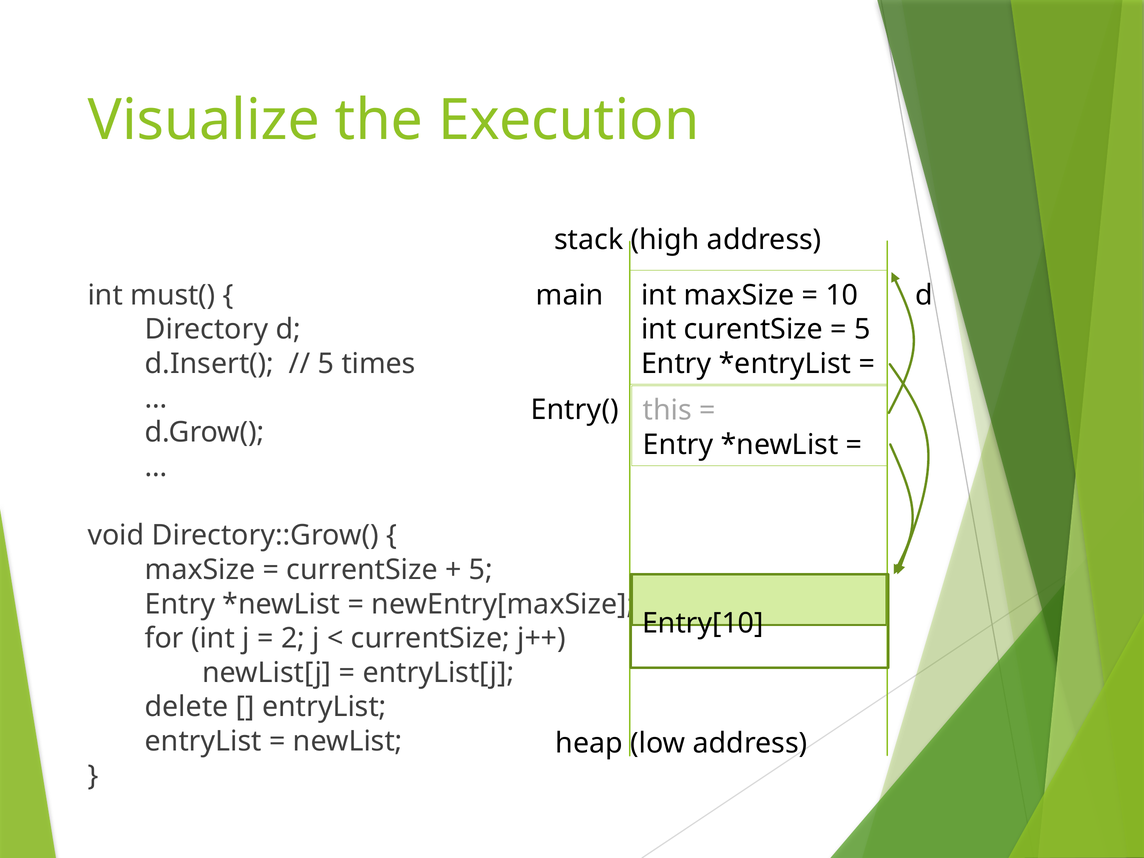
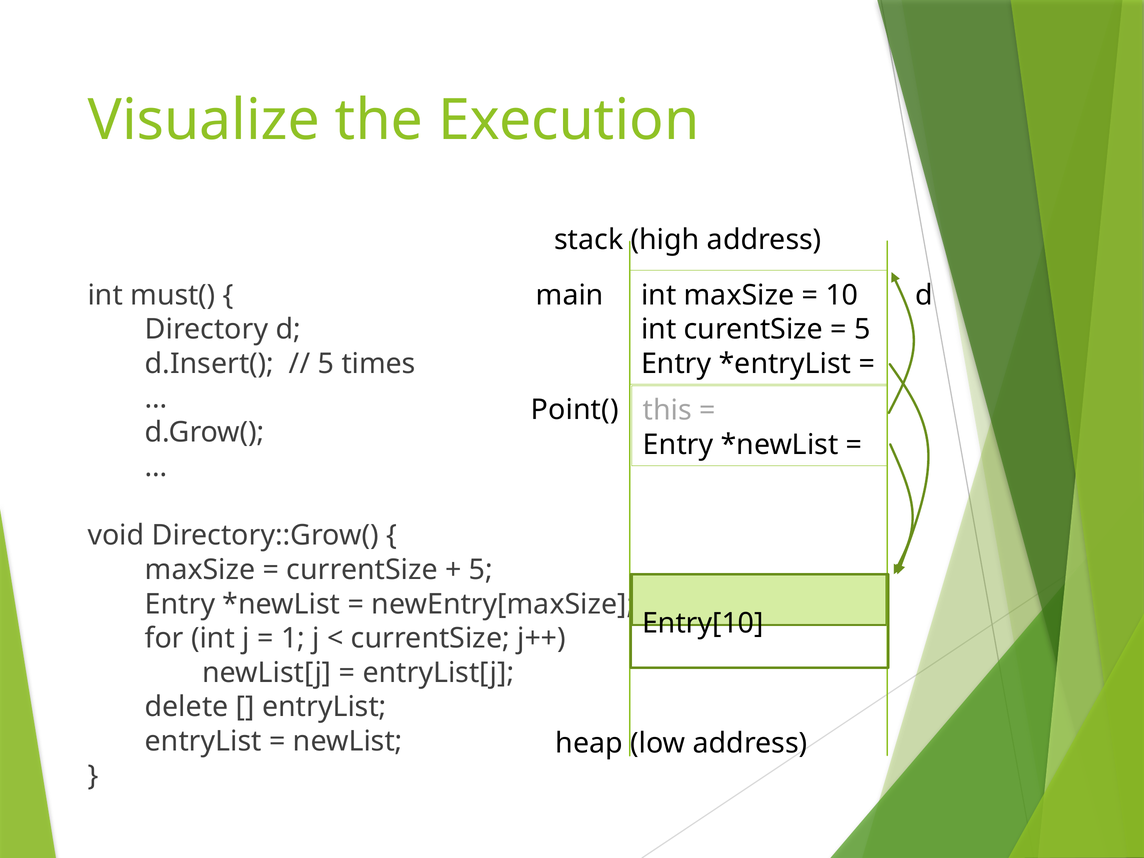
Entry(: Entry( -> Point(
2: 2 -> 1
